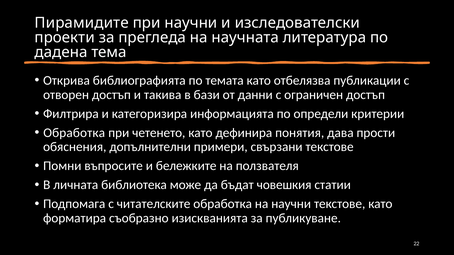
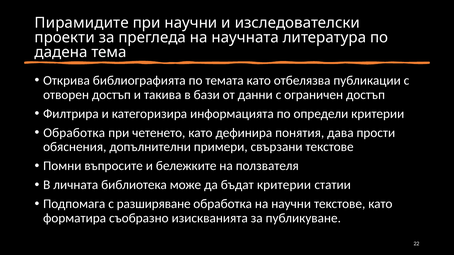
бъдат човешкия: човешкия -> критерии
читателските: читателските -> разширяване
